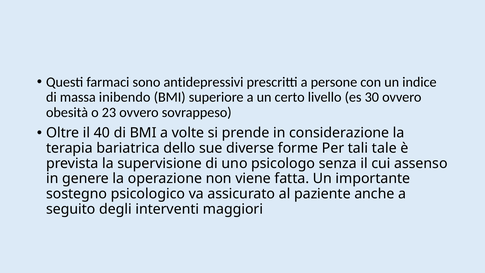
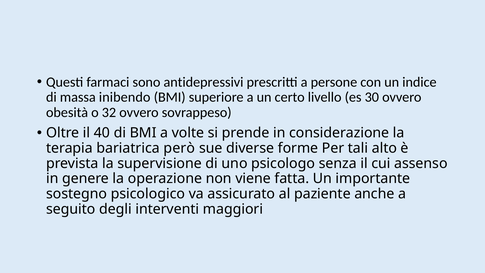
23: 23 -> 32
dello: dello -> però
tale: tale -> alto
